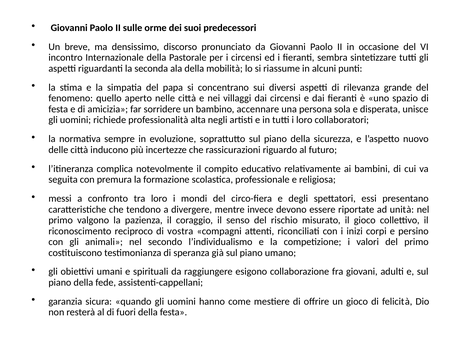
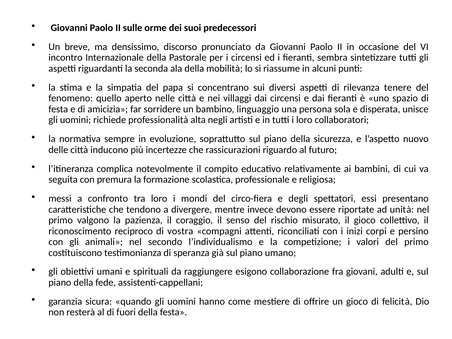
grande: grande -> tenere
accennare: accennare -> linguaggio
